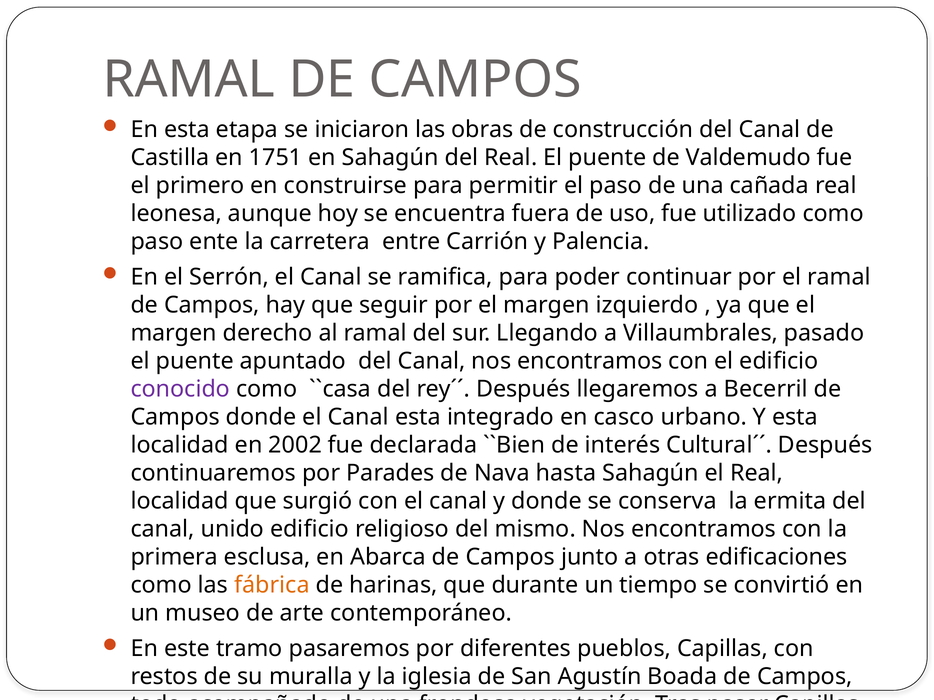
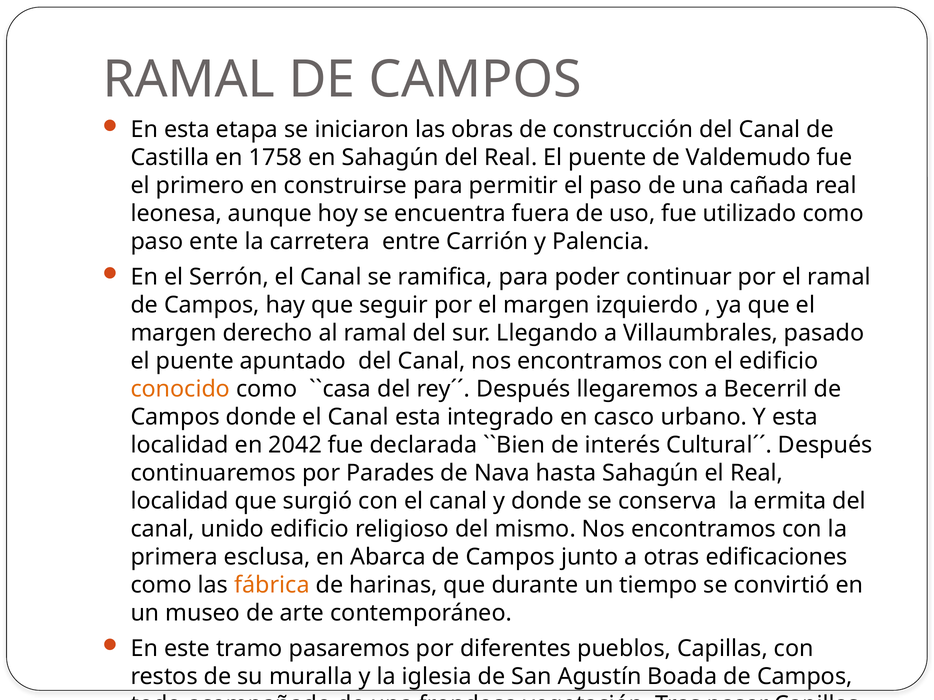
1751: 1751 -> 1758
conocido colour: purple -> orange
2002: 2002 -> 2042
